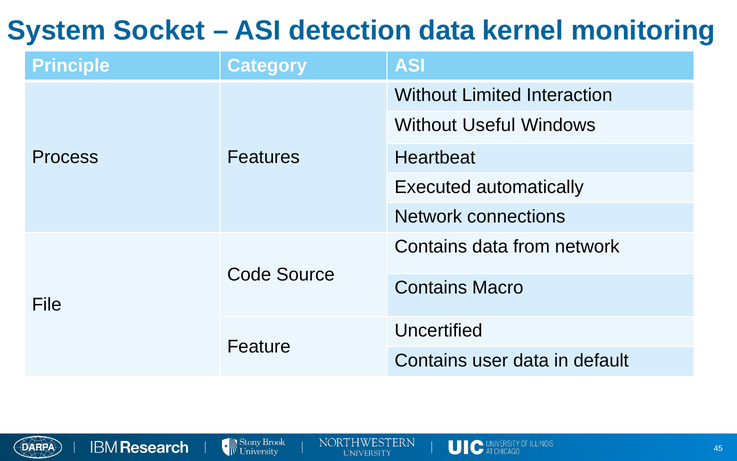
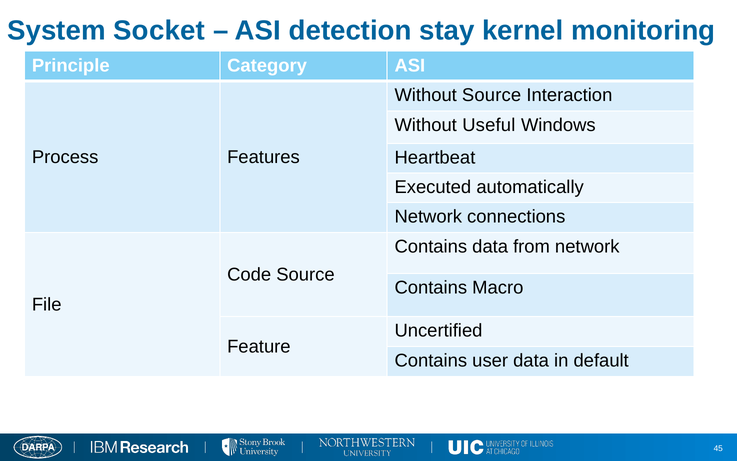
detection data: data -> stay
Without Limited: Limited -> Source
